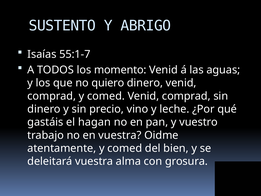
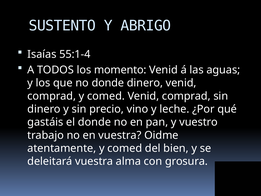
55:1-7: 55:1-7 -> 55:1-4
no quiero: quiero -> donde
el hagan: hagan -> donde
